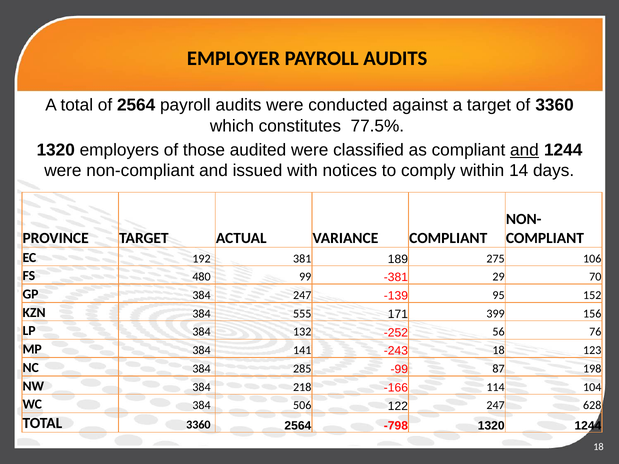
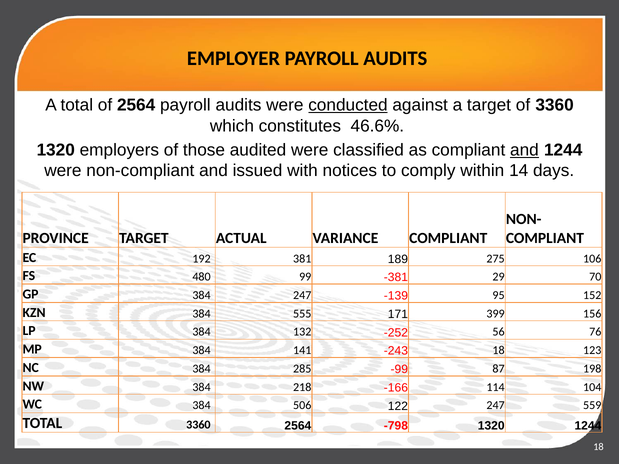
conducted underline: none -> present
77.5%: 77.5% -> 46.6%
628: 628 -> 559
